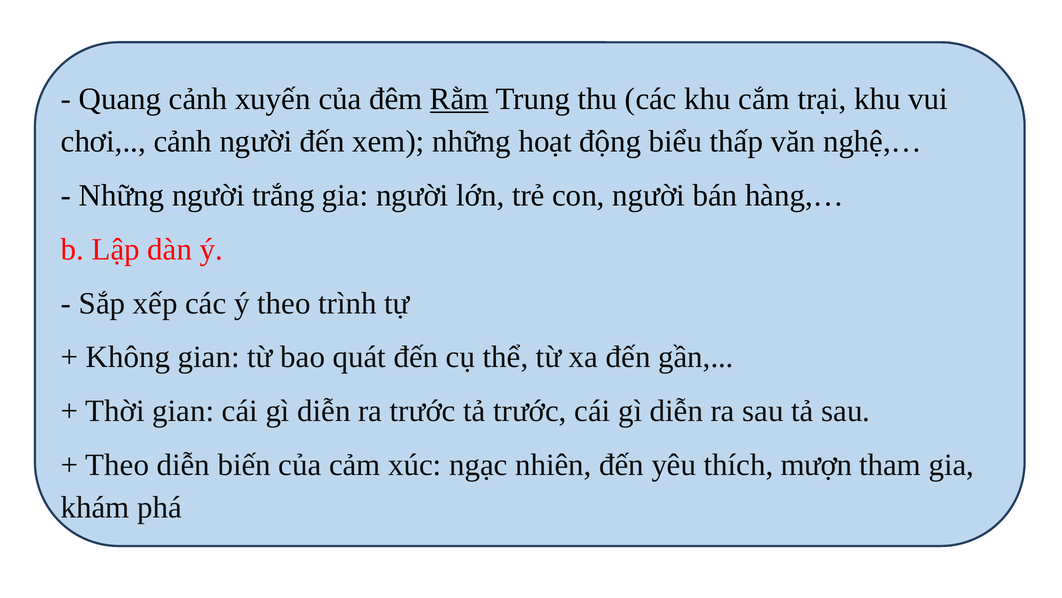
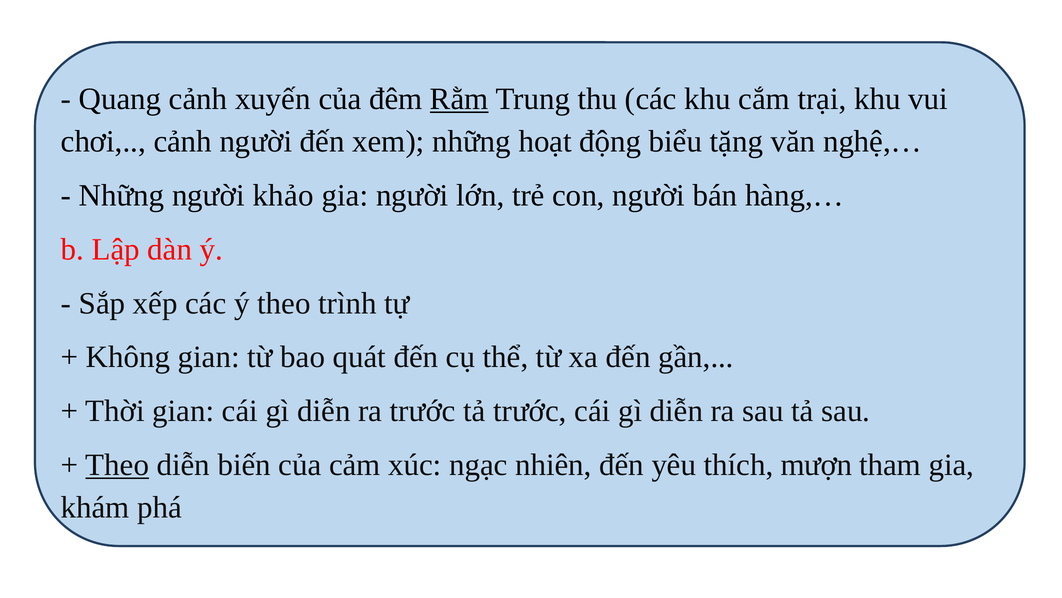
thấp: thấp -> tặng
trắng: trắng -> khảo
Theo at (117, 464) underline: none -> present
